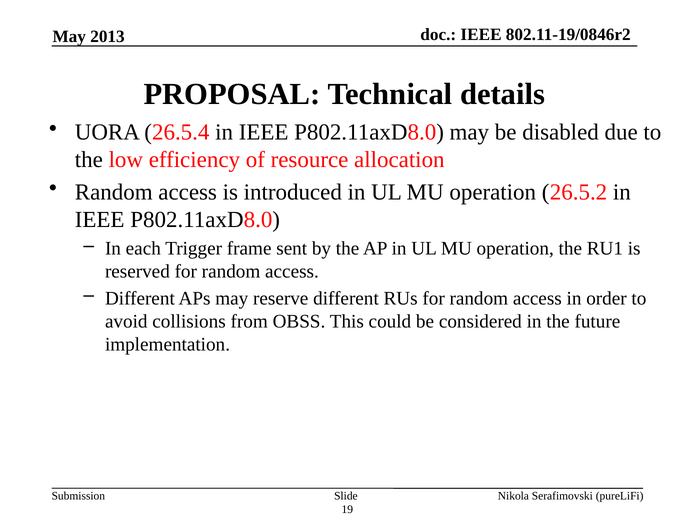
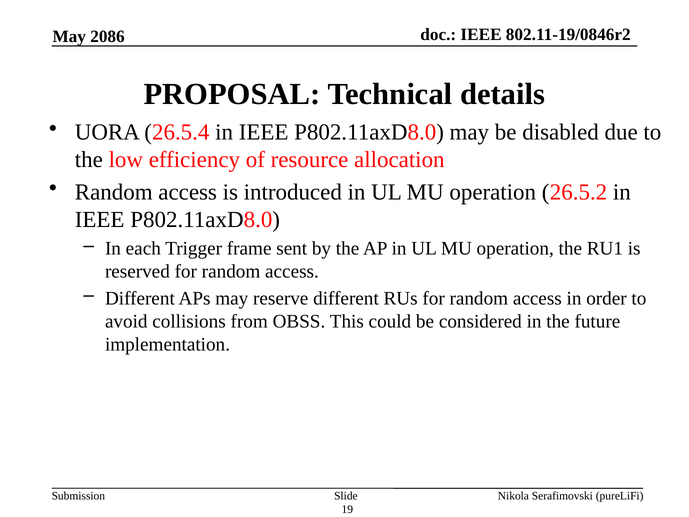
2013: 2013 -> 2086
